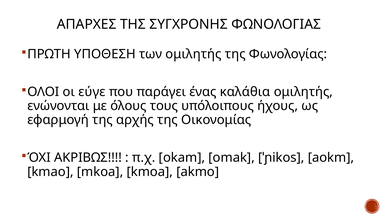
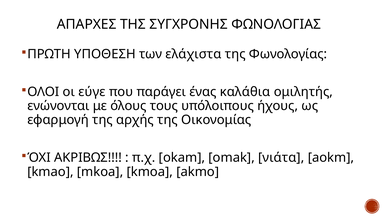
των ομιλητής: ομιλητής -> ελάχιστα
ˈɲikos: ˈɲikos -> νιάτα
